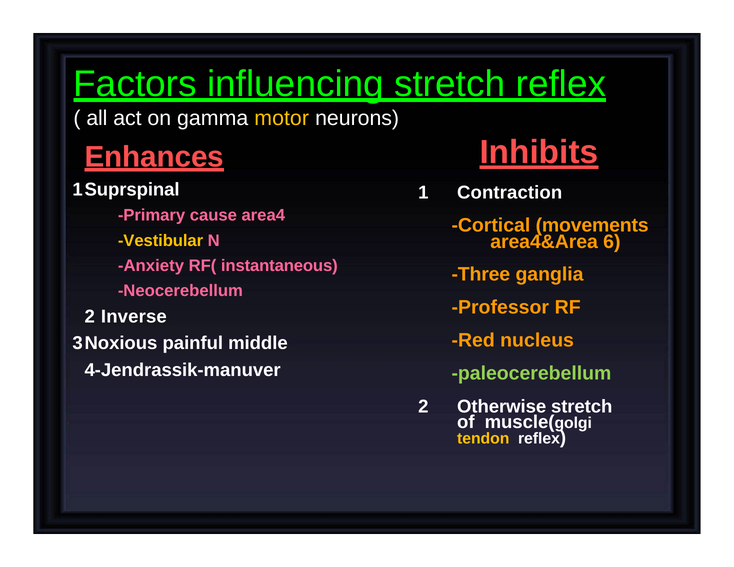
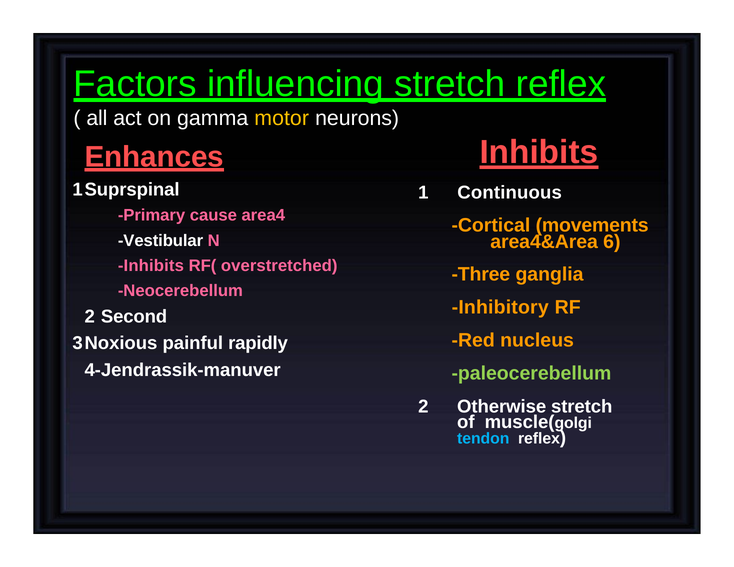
Contraction: Contraction -> Continuous
Vestibular colour: yellow -> white
Anxiety at (151, 266): Anxiety -> Inhibits
instantaneous: instantaneous -> overstretched
Professor: Professor -> Inhibitory
Inverse: Inverse -> Second
middle: middle -> rapidly
tendon colour: yellow -> light blue
